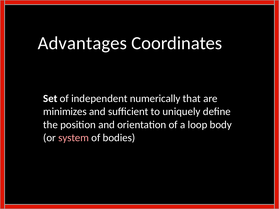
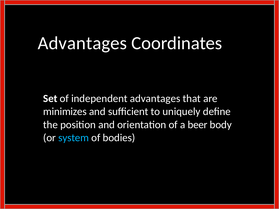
independent numerically: numerically -> advantages
loop: loop -> beer
system colour: pink -> light blue
